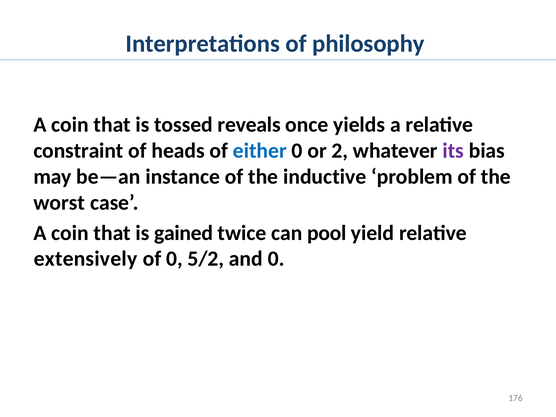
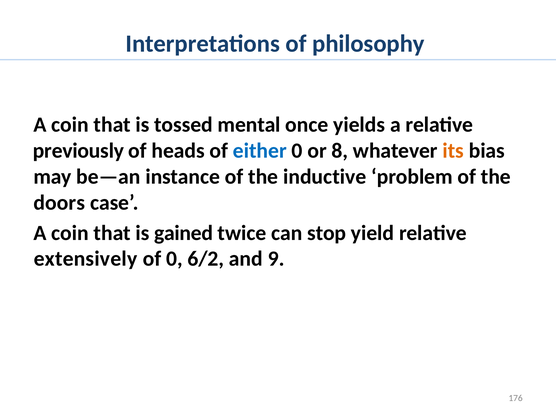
reveals: reveals -> mental
constraint: constraint -> previously
2: 2 -> 8
its colour: purple -> orange
worst: worst -> doors
pool: pool -> stop
5/2: 5/2 -> 6/2
and 0: 0 -> 9
